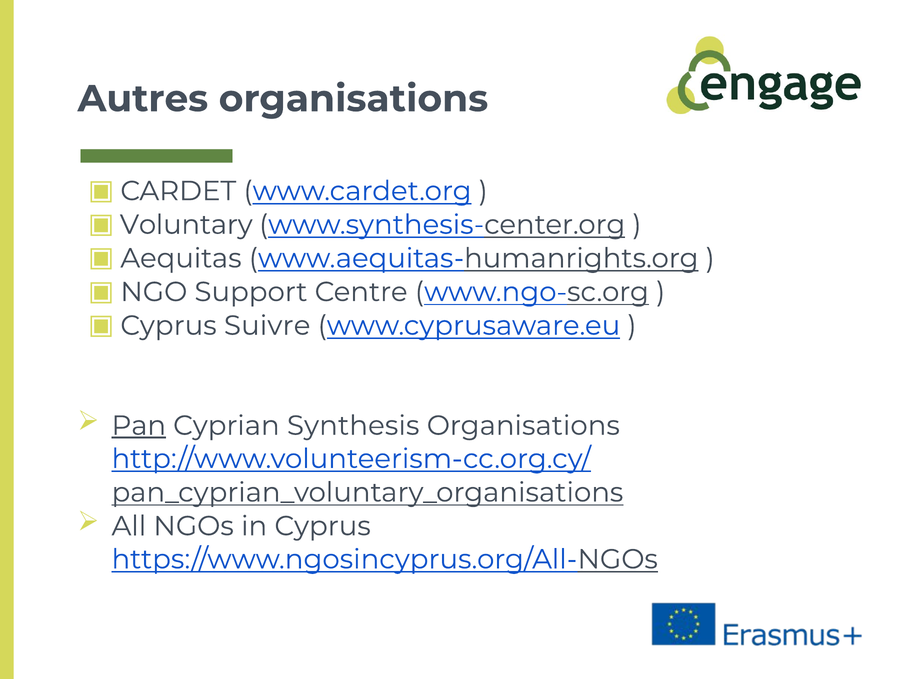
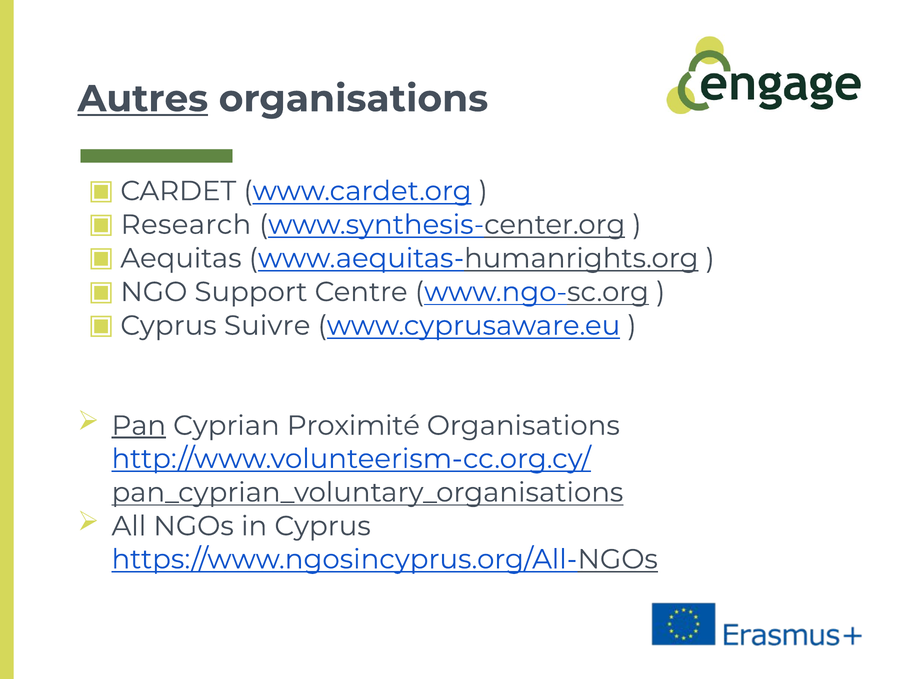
Autres underline: none -> present
Voluntary: Voluntary -> Research
Synthesis: Synthesis -> Proximité
